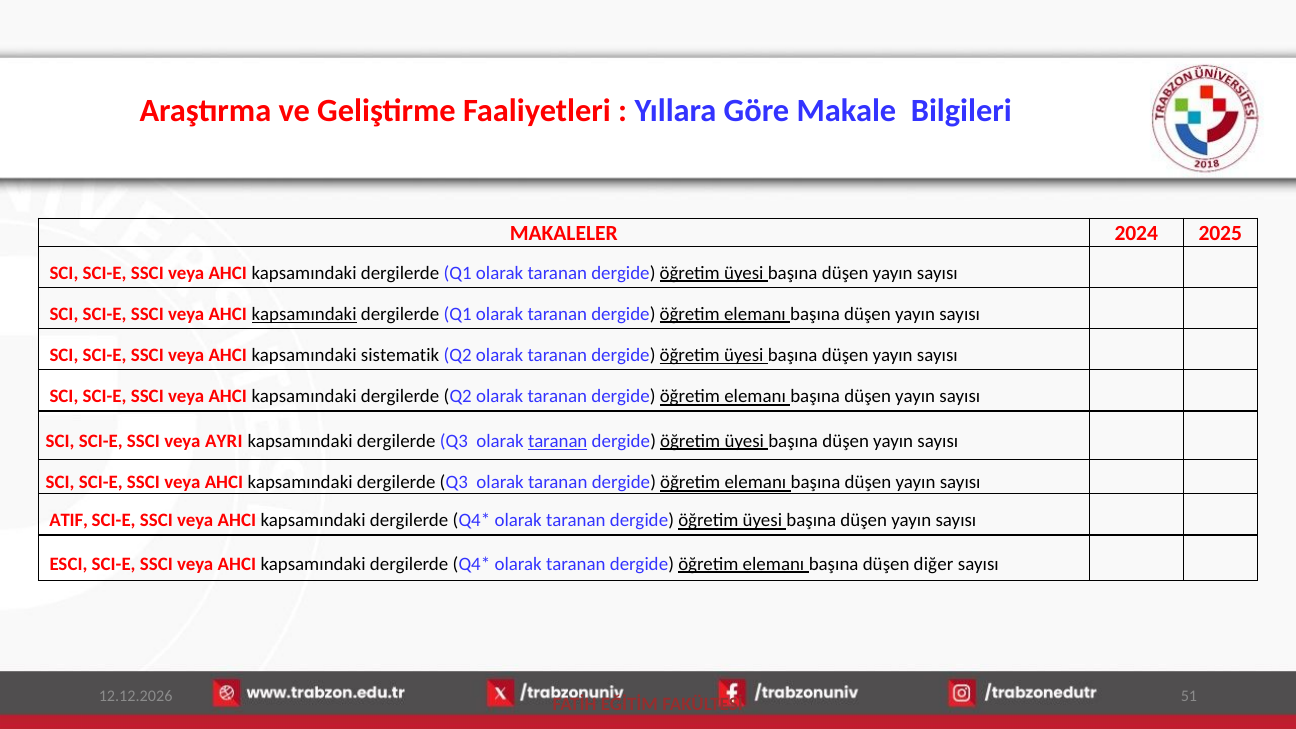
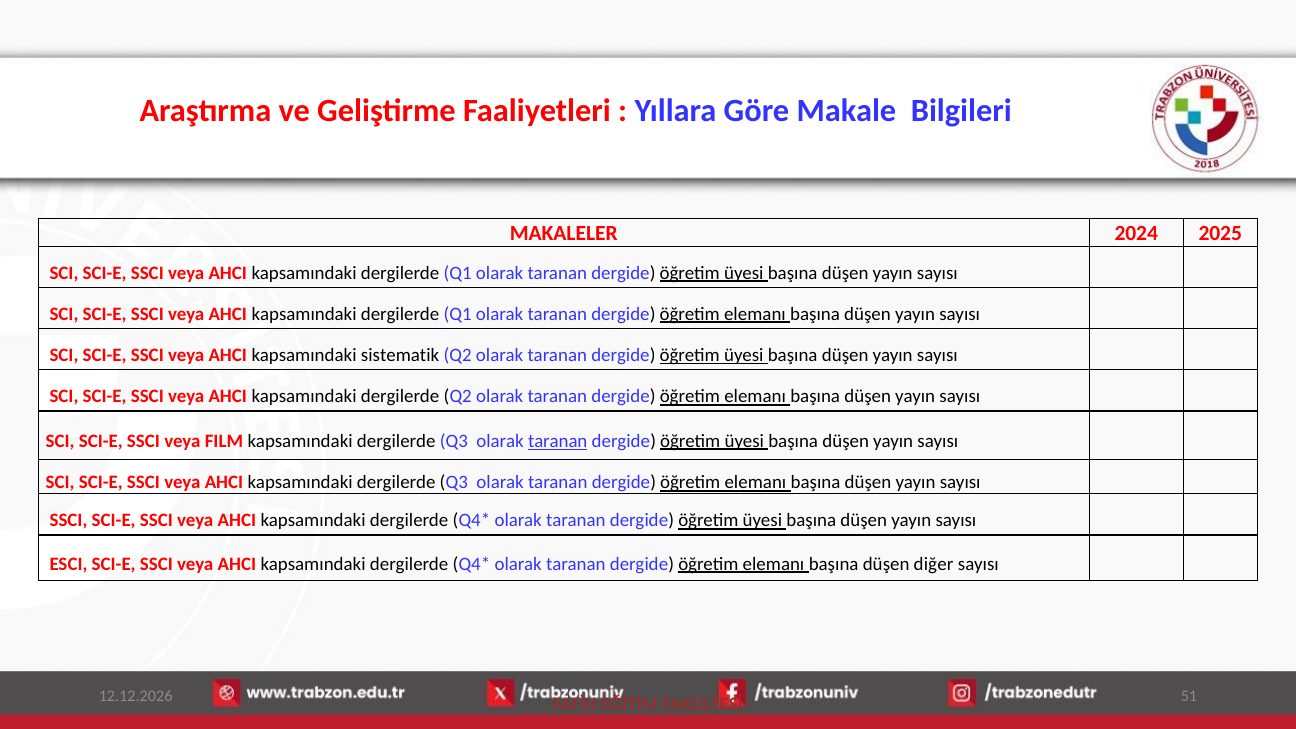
kapsamındaki at (304, 314) underline: present -> none
AYRI: AYRI -> FILM
ATIF at (69, 520): ATIF -> SSCI
